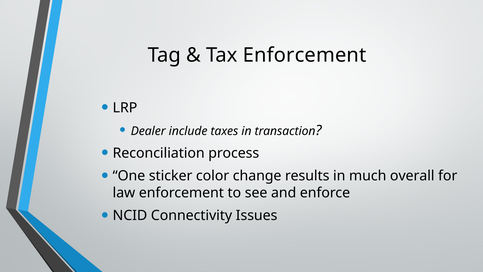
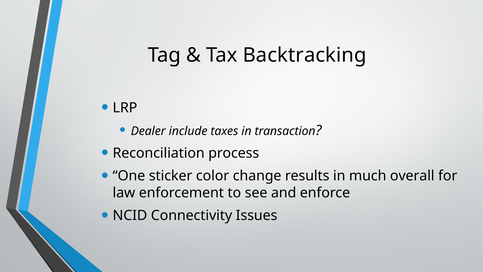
Tax Enforcement: Enforcement -> Backtracking
